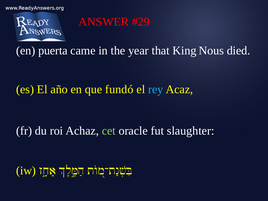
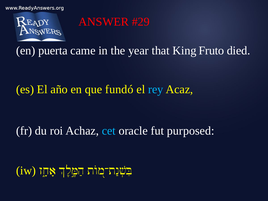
Nous: Nous -> Fruto
cet colour: light green -> light blue
slaughter: slaughter -> purposed
